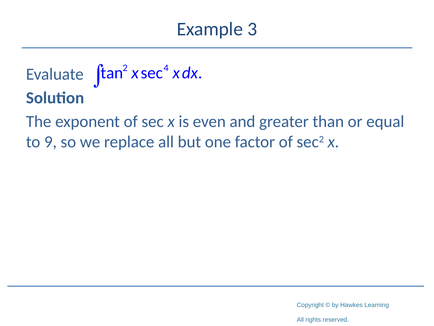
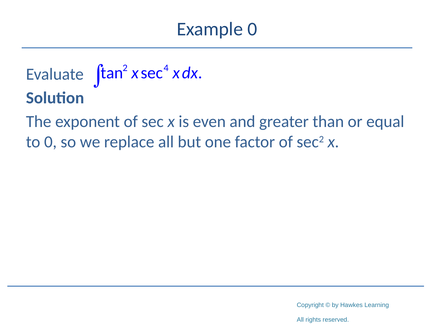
Example 3: 3 -> 0
to 9: 9 -> 0
